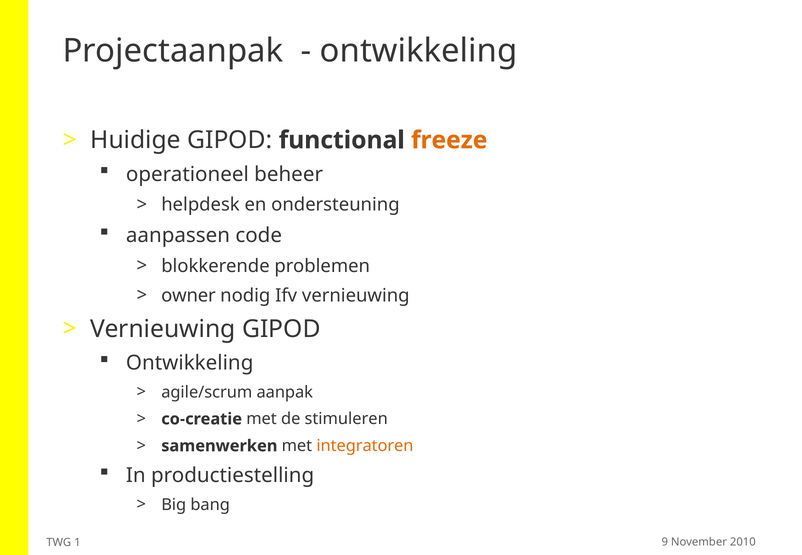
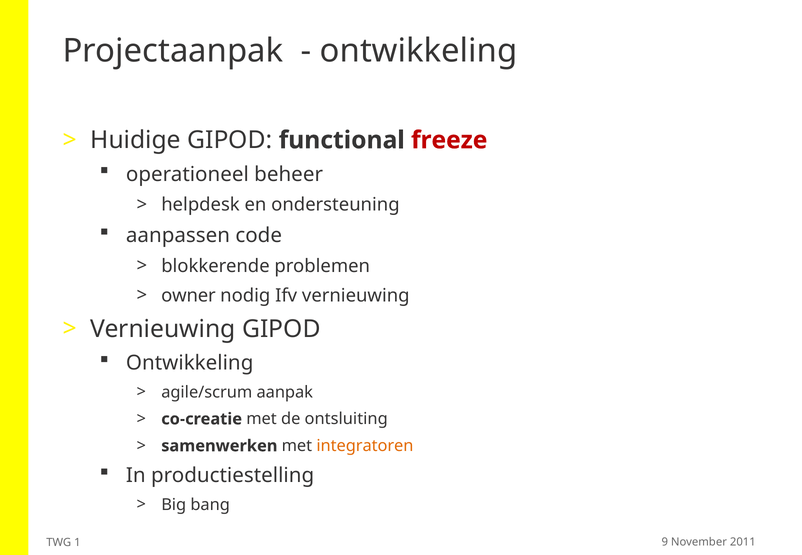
freeze colour: orange -> red
stimuleren: stimuleren -> ontsluiting
2010: 2010 -> 2011
